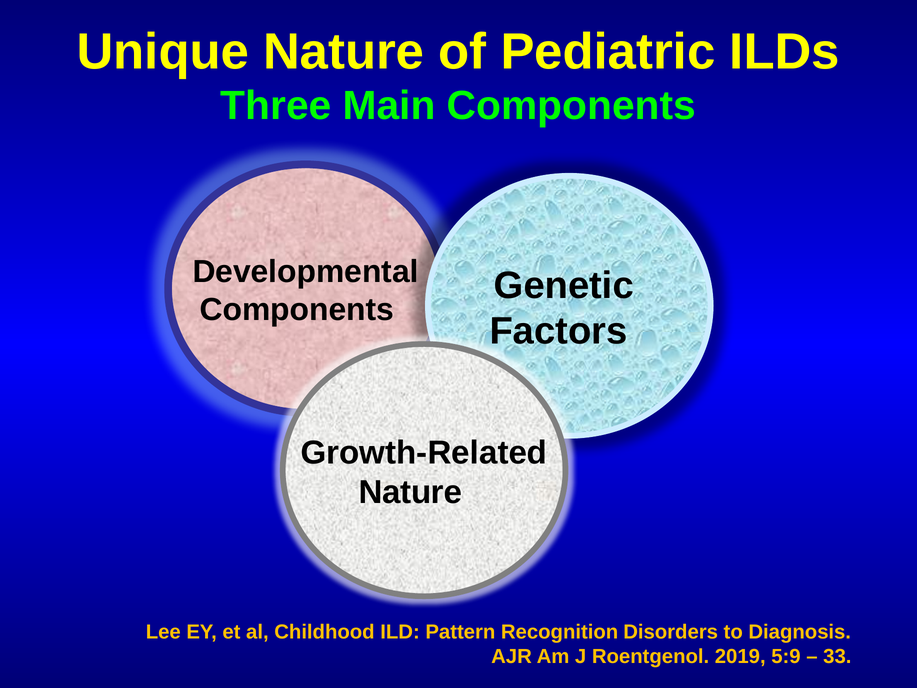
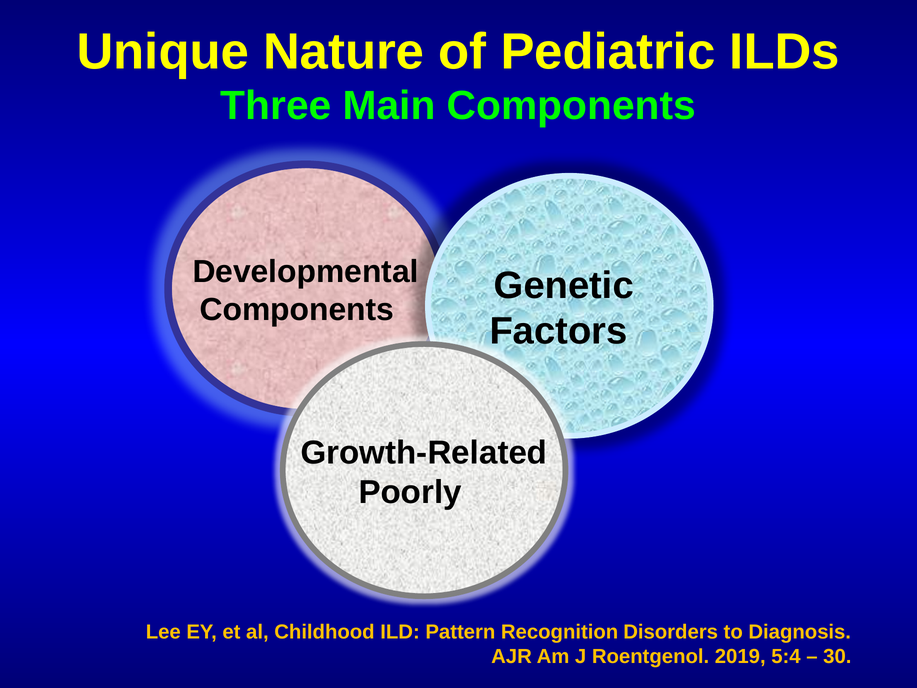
Nature at (410, 492): Nature -> Poorly
5:9: 5:9 -> 5:4
33: 33 -> 30
